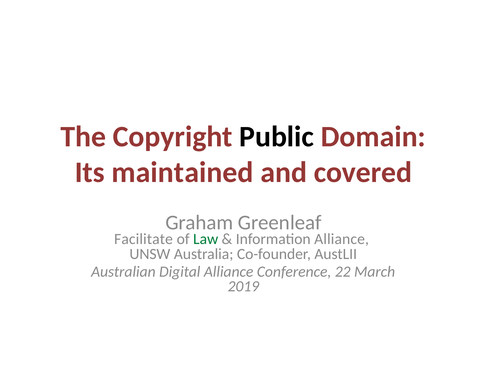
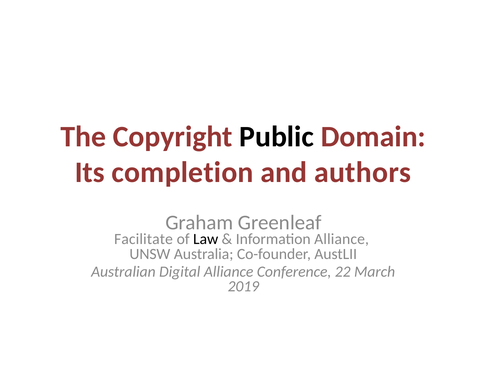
maintained: maintained -> completion
covered: covered -> authors
Law colour: green -> black
